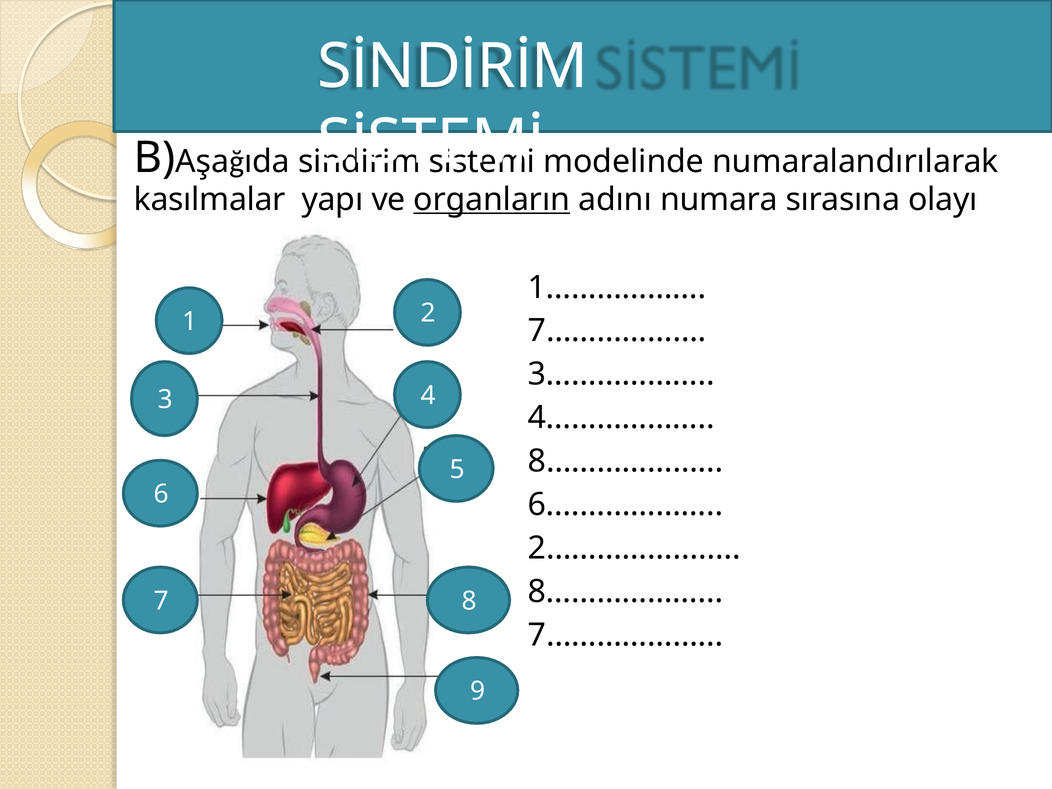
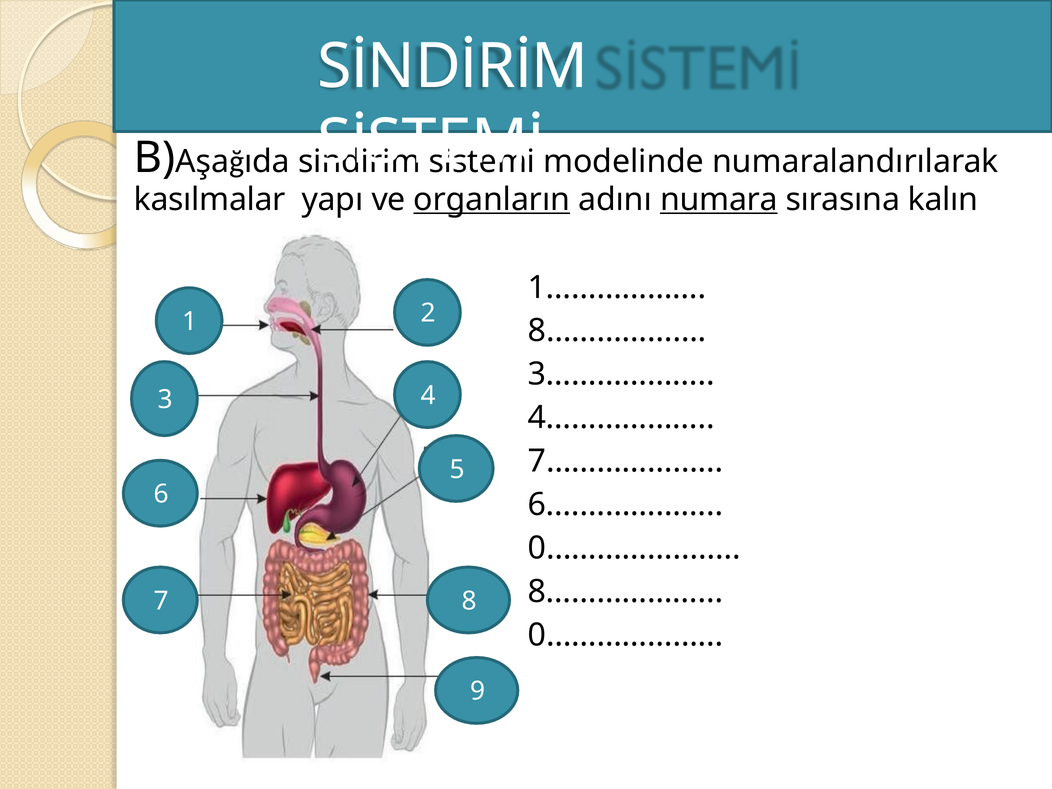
numara underline: none -> present
olayı: olayı -> kalın
7……………… at (617, 331): 7……………… -> 8………………
8……………… at (626, 461): 8……………… -> 7………………
2……………: 2…………… -> 0……………
7……………… at (626, 635): 7……………… -> 0………………
